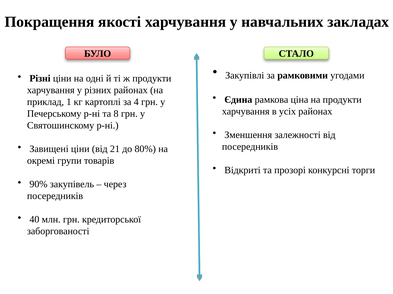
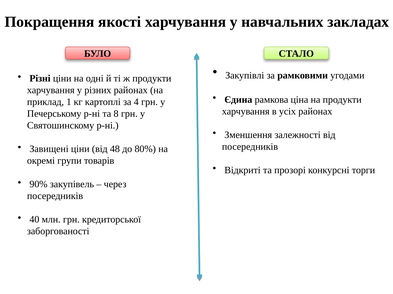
21: 21 -> 48
